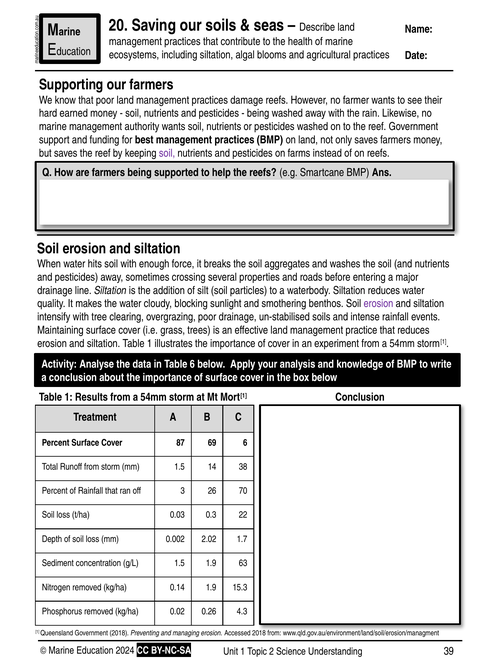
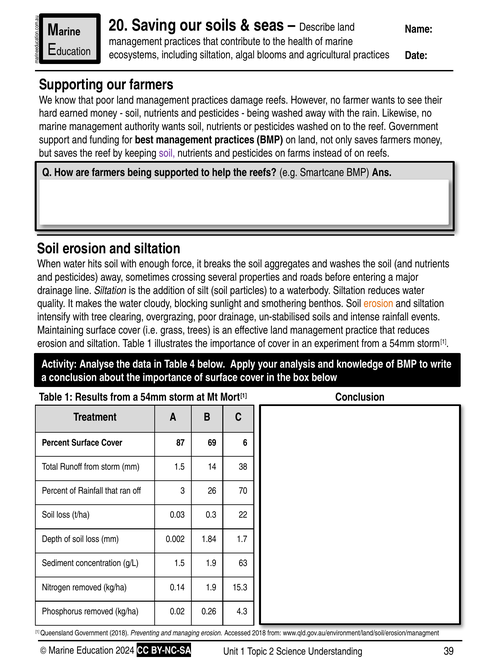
erosion at (378, 304) colour: purple -> orange
Table 6: 6 -> 4
2.02: 2.02 -> 1.84
